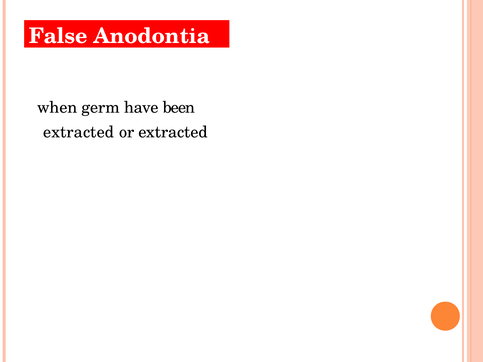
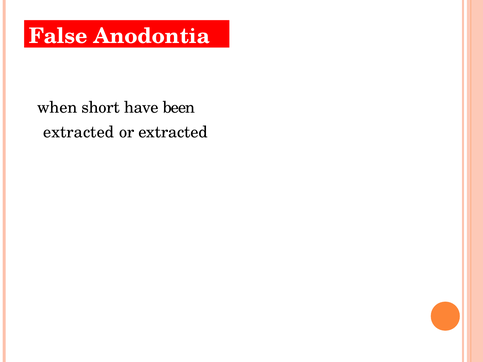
germ: germ -> short
